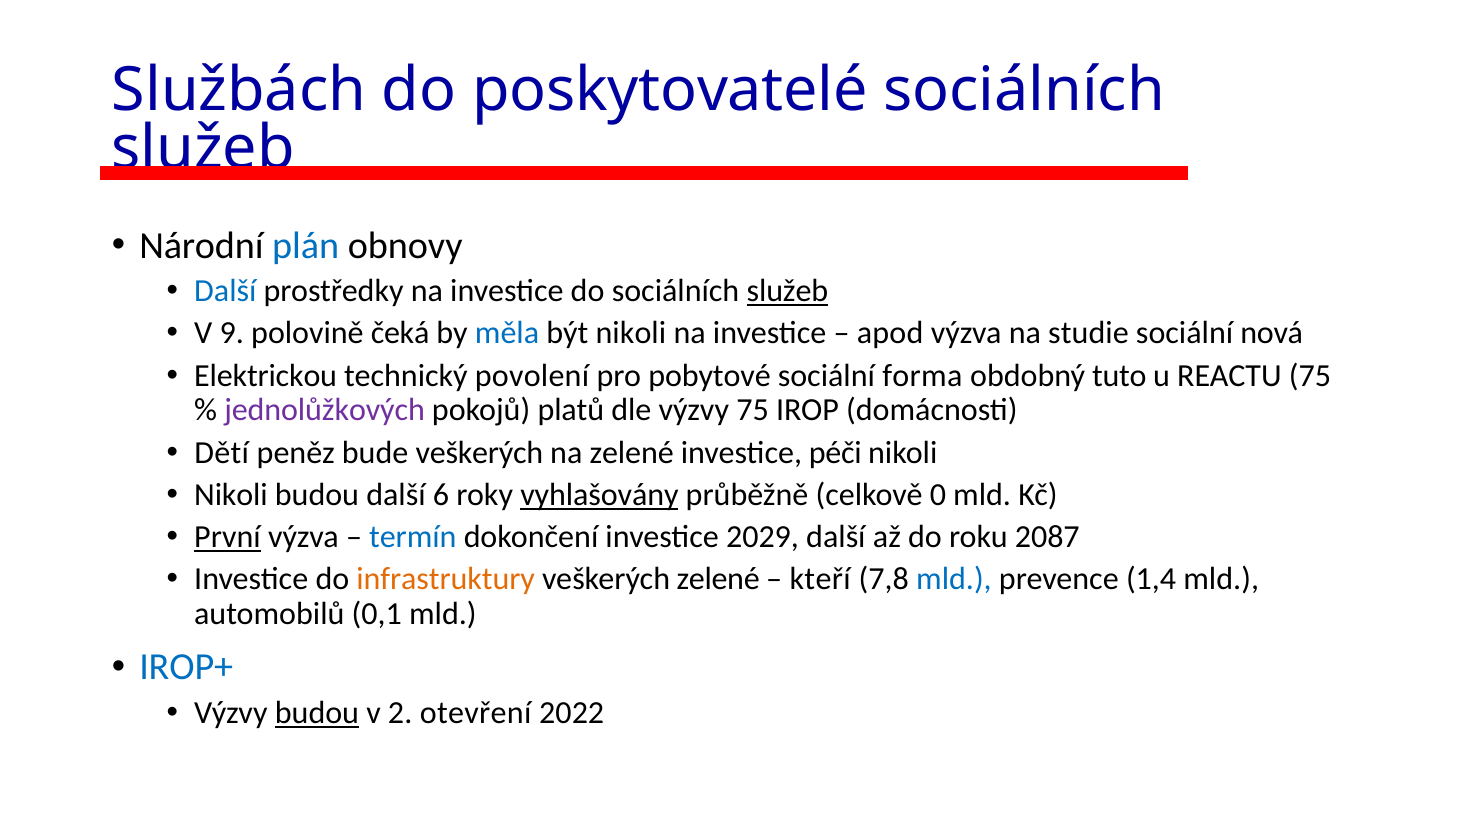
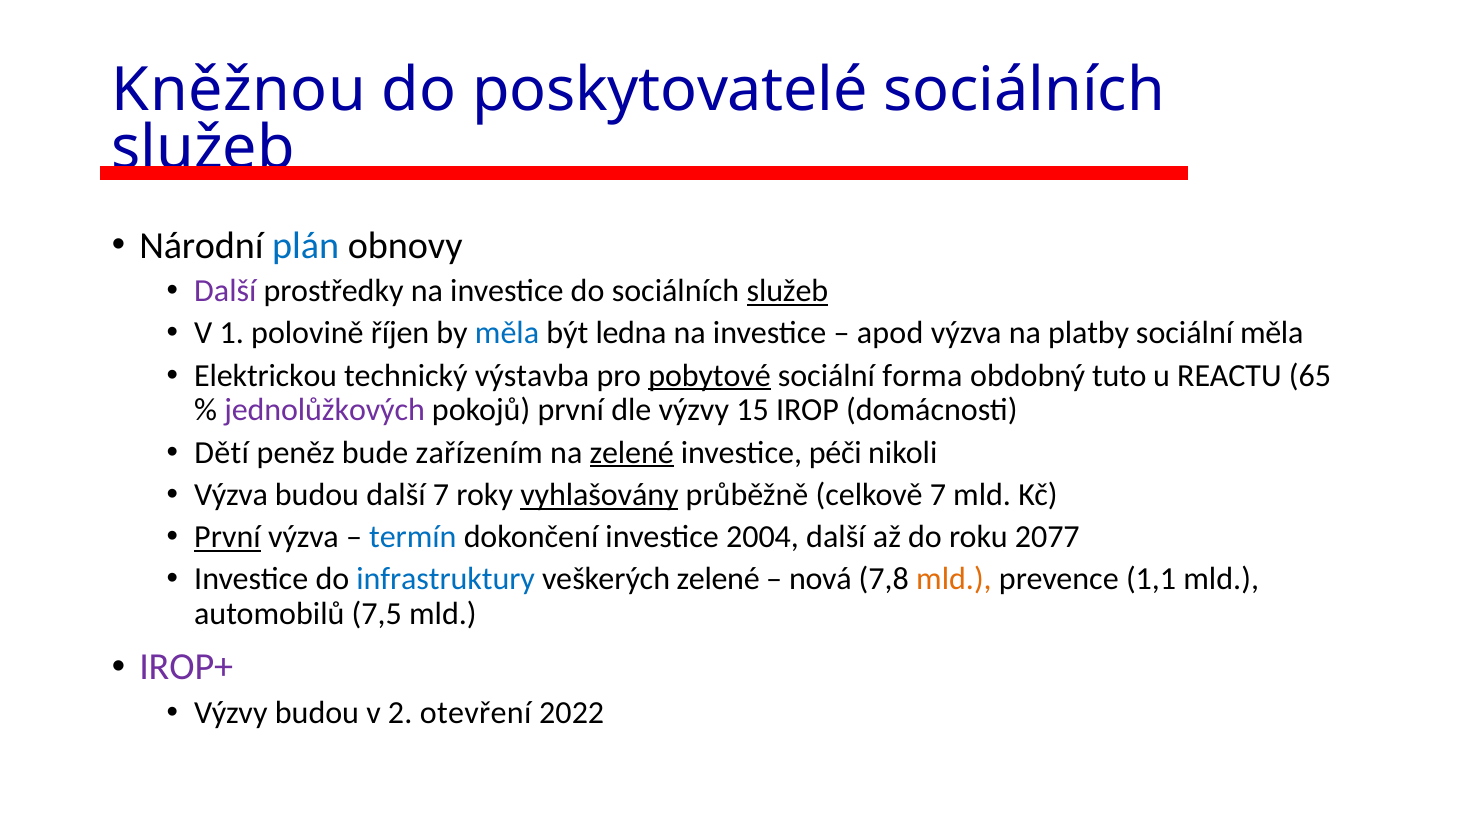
Službách: Službách -> Kněžnou
Další at (225, 291) colour: blue -> purple
9: 9 -> 1
čeká: čeká -> říjen
být nikoli: nikoli -> ledna
studie: studie -> platby
sociální nová: nová -> měla
povolení: povolení -> výstavba
pobytové underline: none -> present
REACTU 75: 75 -> 65
pokojů platů: platů -> první
výzvy 75: 75 -> 15
bude veškerých: veškerých -> zařízením
zelené at (632, 452) underline: none -> present
Nikoli at (231, 495): Nikoli -> Výzva
další 6: 6 -> 7
celkově 0: 0 -> 7
2029: 2029 -> 2004
2087: 2087 -> 2077
infrastruktury colour: orange -> blue
kteří: kteří -> nová
mld at (954, 579) colour: blue -> orange
1,4: 1,4 -> 1,1
0,1: 0,1 -> 7,5
IROP+ colour: blue -> purple
budou at (317, 712) underline: present -> none
